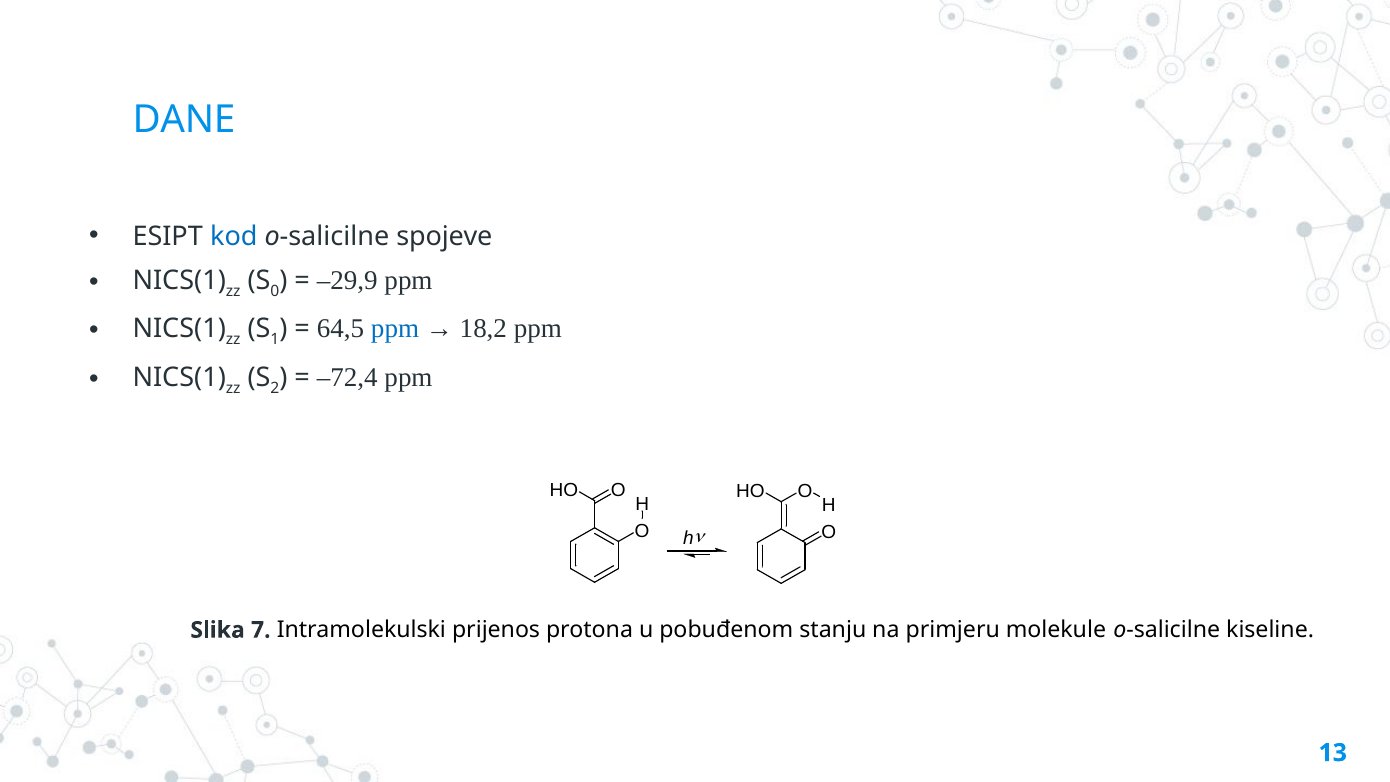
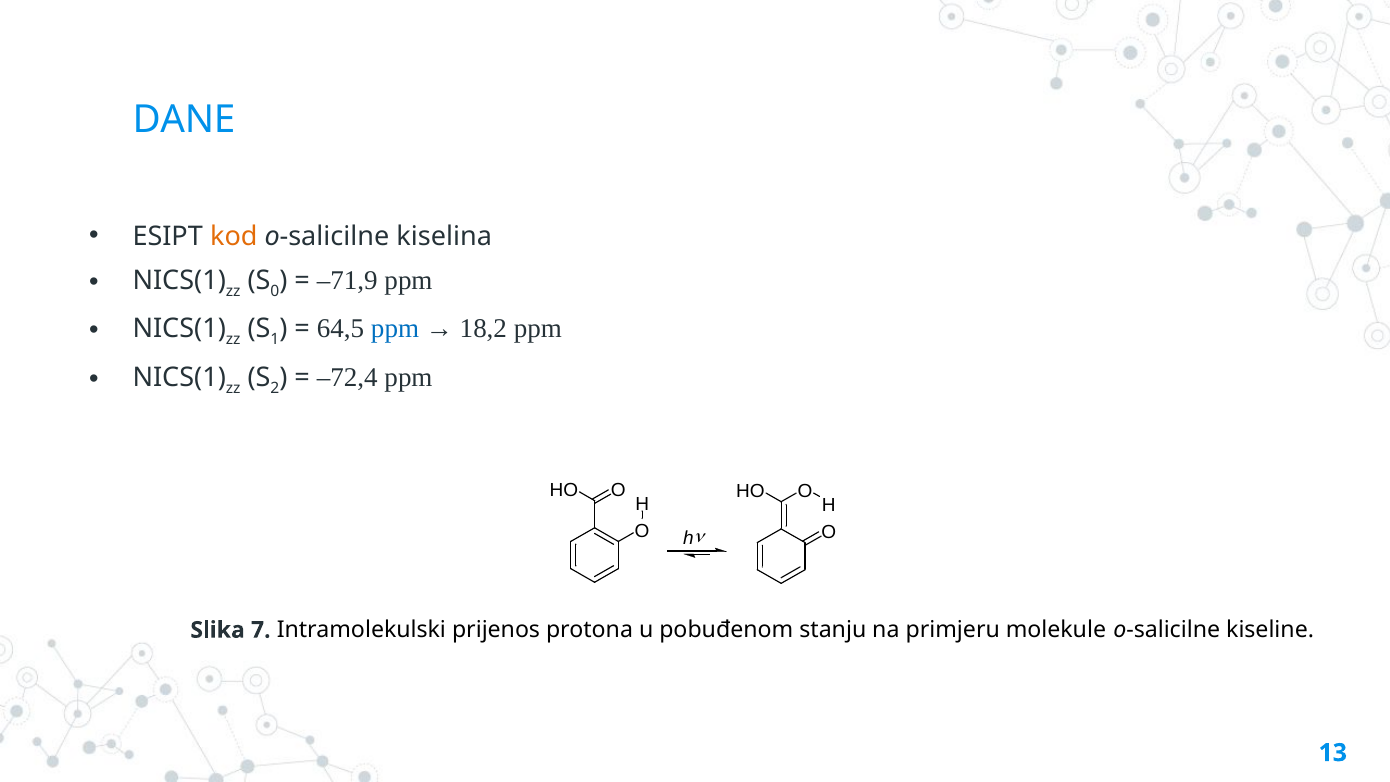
kod colour: blue -> orange
spojeve: spojeve -> kiselina
–29,9: –29,9 -> –71,9
